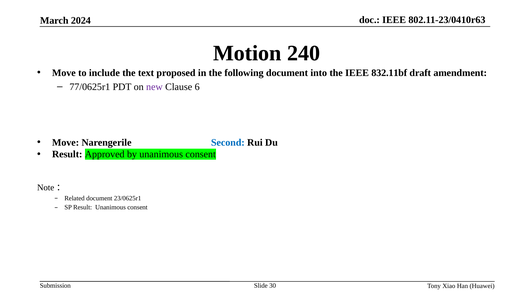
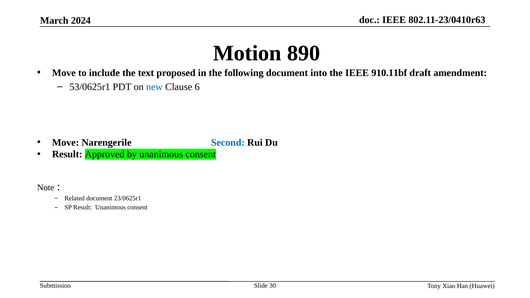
240: 240 -> 890
832.11bf: 832.11bf -> 910.11bf
77/0625r1: 77/0625r1 -> 53/0625r1
new colour: purple -> blue
